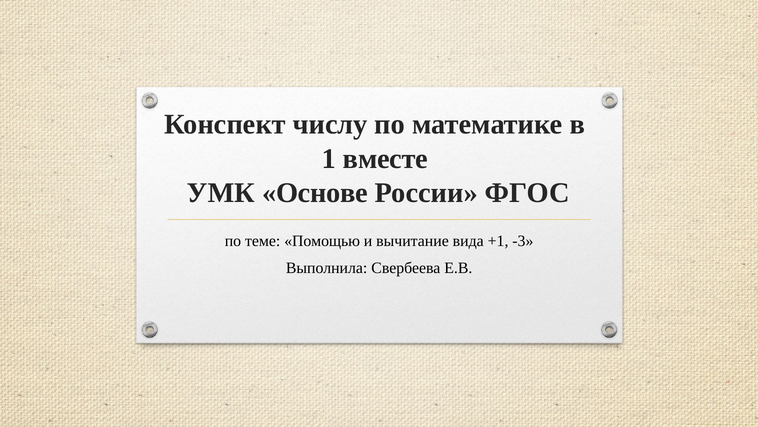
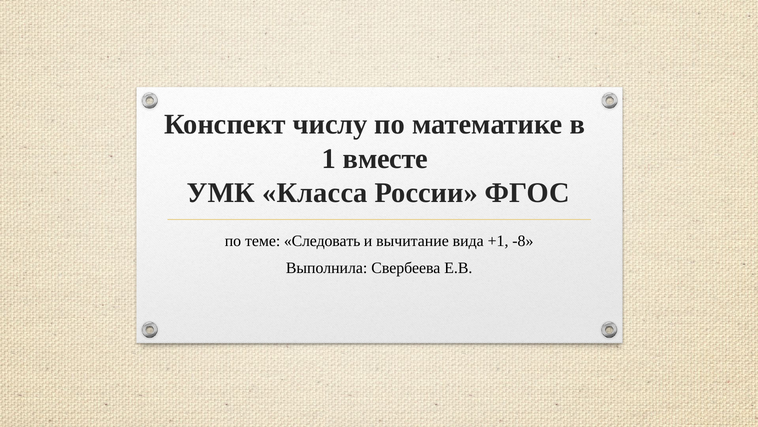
Основе: Основе -> Класса
Помощью: Помощью -> Следовать
-3: -3 -> -8
